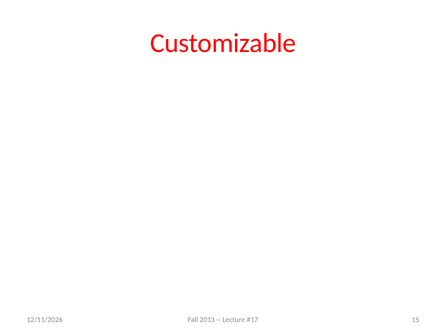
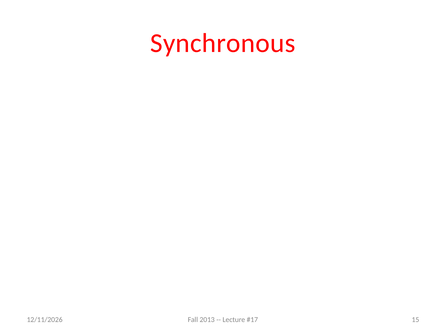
Customizable: Customizable -> Synchronous
